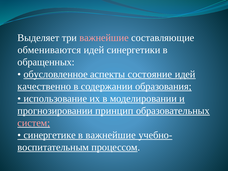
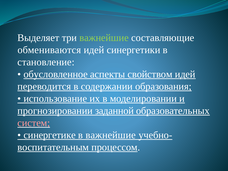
важнейшие at (104, 38) colour: pink -> light green
обращенных: обращенных -> становление
состояние: состояние -> свойством
качественно: качественно -> переводится
принцип: принцип -> заданной
